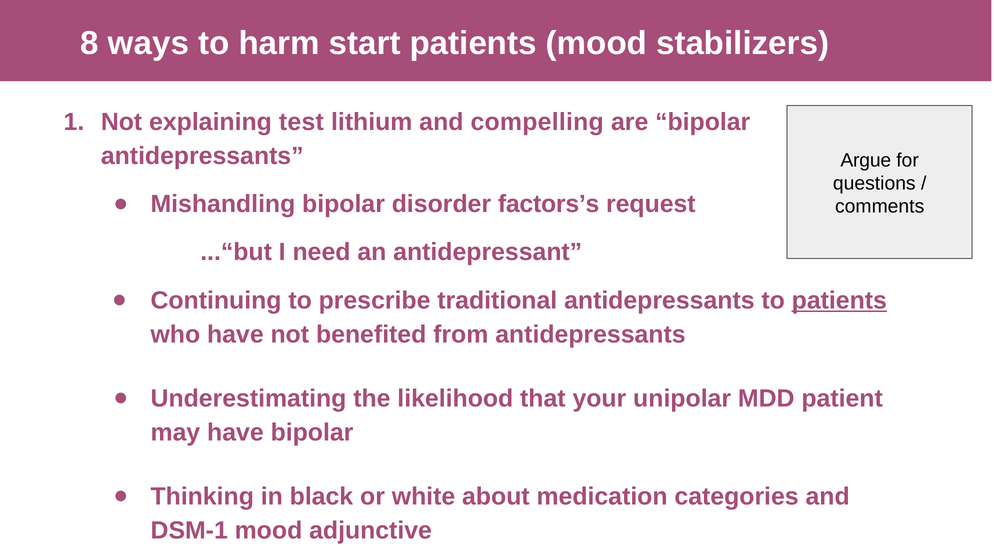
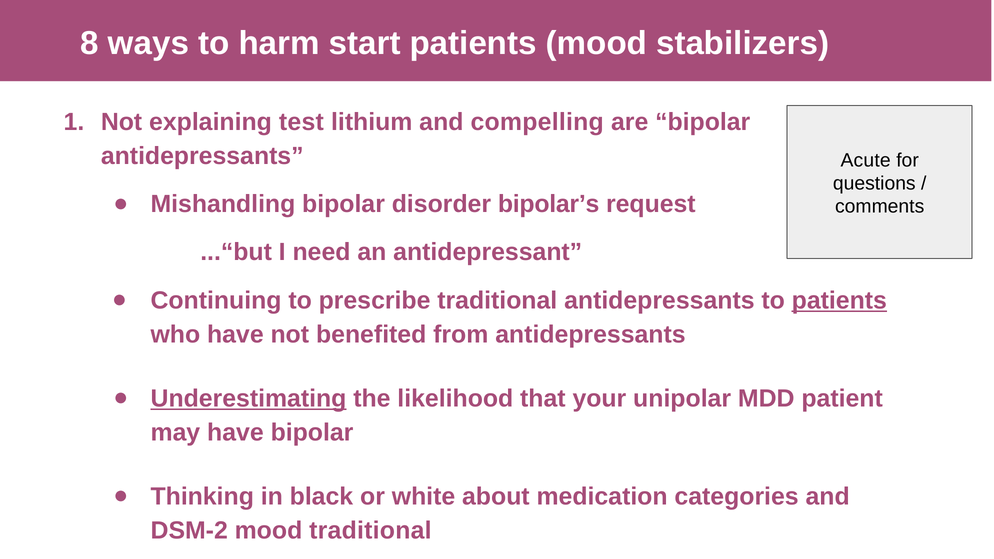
Argue: Argue -> Acute
factors’s: factors’s -> bipolar’s
Underestimating underline: none -> present
DSM-1: DSM-1 -> DSM-2
mood adjunctive: adjunctive -> traditional
